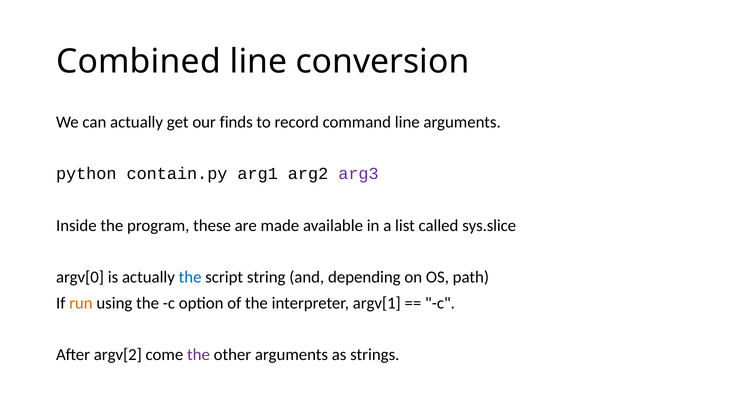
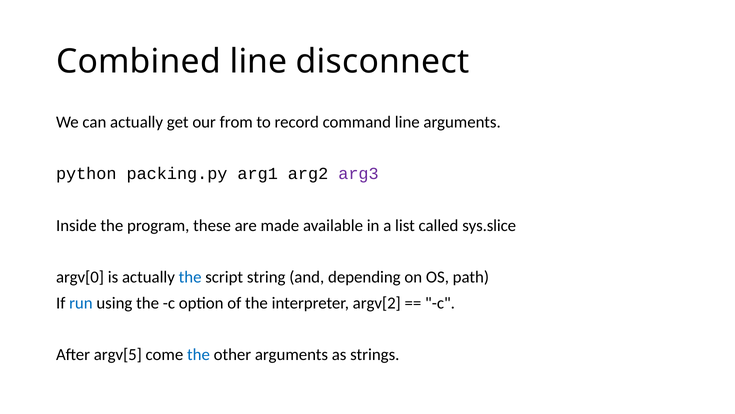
conversion: conversion -> disconnect
finds: finds -> from
contain.py: contain.py -> packing.py
run colour: orange -> blue
argv[1: argv[1 -> argv[2
argv[2: argv[2 -> argv[5
the at (198, 354) colour: purple -> blue
